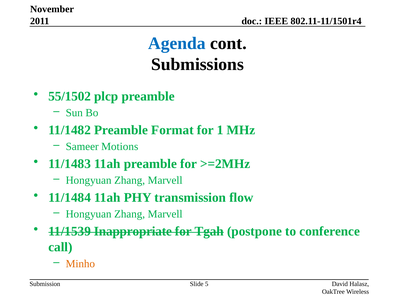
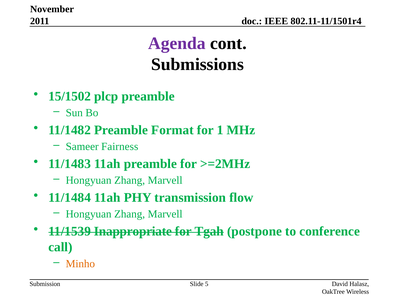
Agenda colour: blue -> purple
55/1502: 55/1502 -> 15/1502
Motions: Motions -> Fairness
